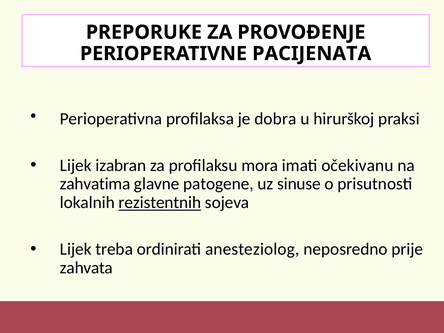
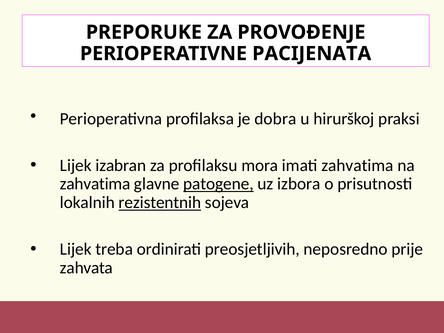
imati očekivanu: očekivanu -> zahvatima
patogene underline: none -> present
sinuse: sinuse -> izbora
anesteziolog: anesteziolog -> preosjetljivih
